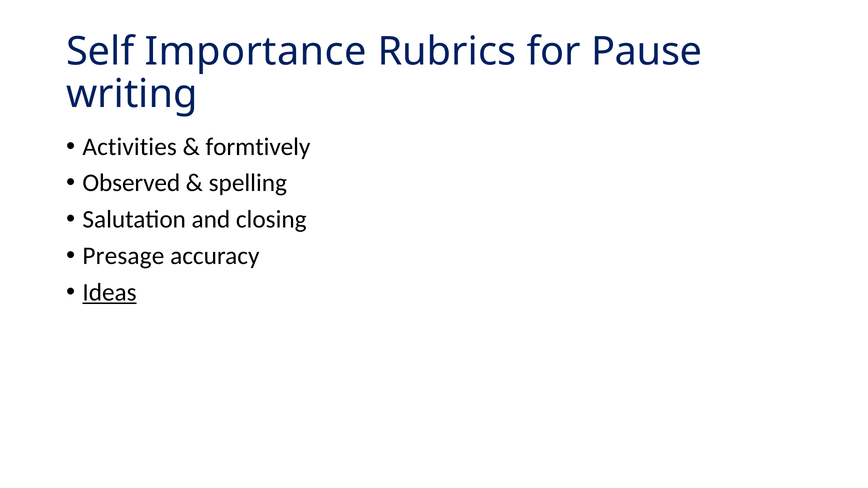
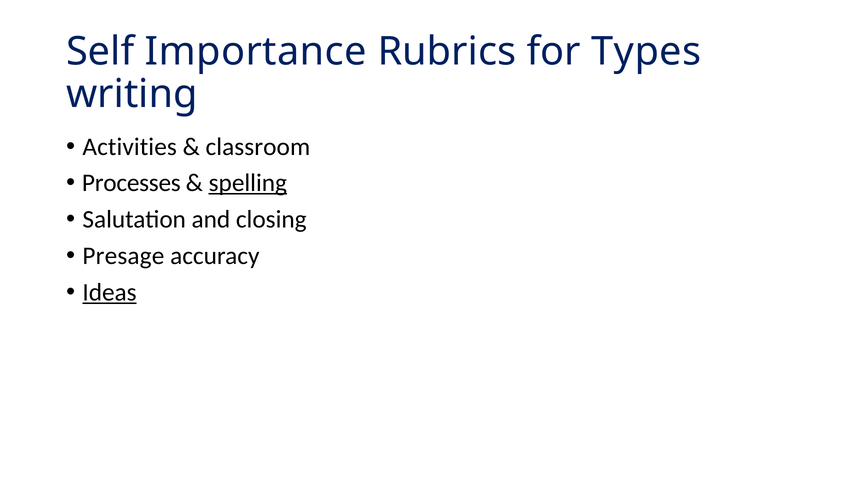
Pause: Pause -> Types
formtively: formtively -> classroom
Observed: Observed -> Processes
spelling underline: none -> present
